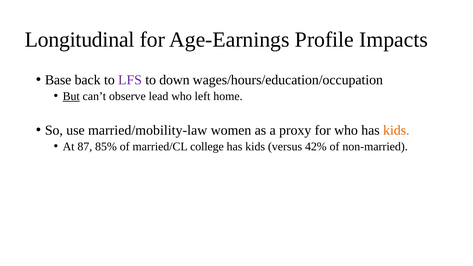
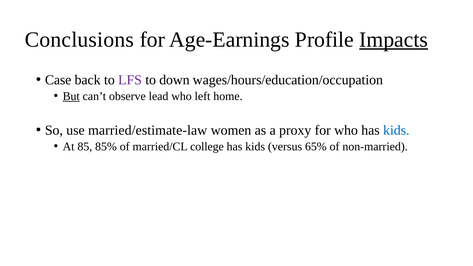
Longitudinal: Longitudinal -> Conclusions
Impacts underline: none -> present
Base: Base -> Case
married/mobility-law: married/mobility-law -> married/estimate-law
kids at (396, 130) colour: orange -> blue
87: 87 -> 85
42%: 42% -> 65%
